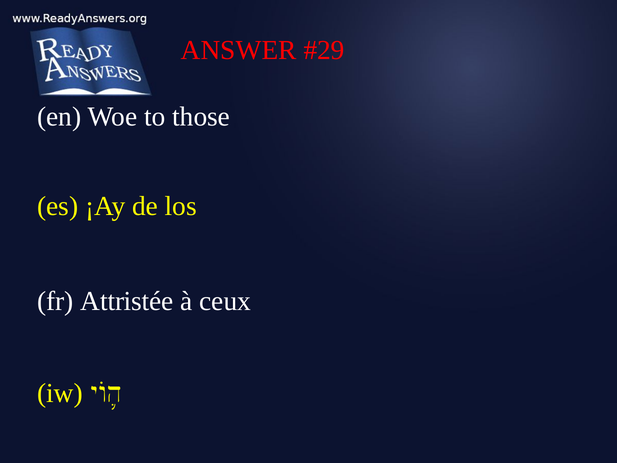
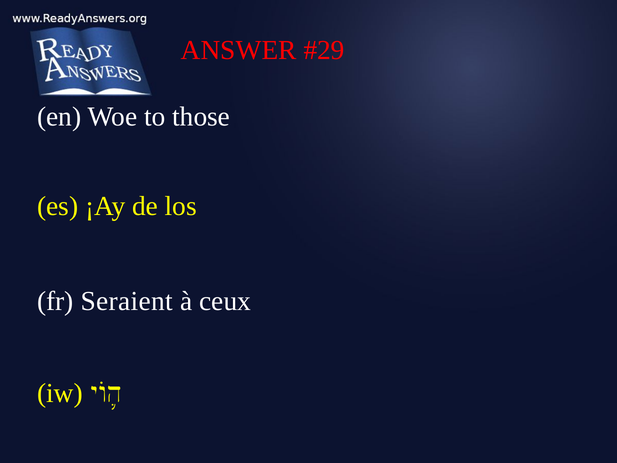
Attristée: Attristée -> Seraient
